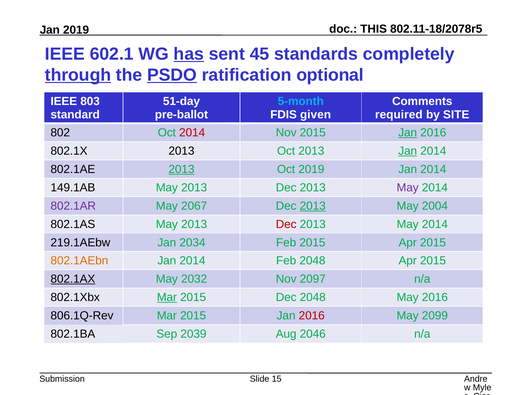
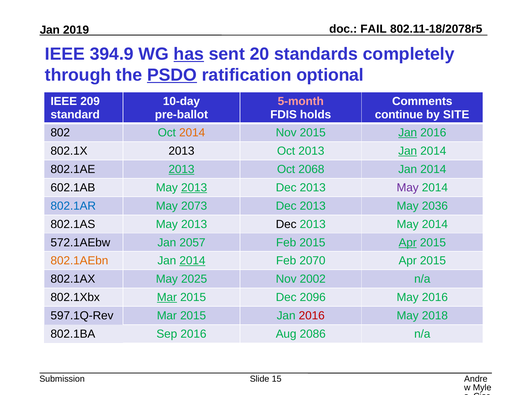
THIS: THIS -> FAIL
602.1: 602.1 -> 394.9
45: 45 -> 20
through underline: present -> none
803: 803 -> 209
51-day: 51-day -> 10-day
5-month colour: light blue -> pink
given: given -> holds
required: required -> continue
2014 at (192, 133) colour: red -> orange
Oct 2019: 2019 -> 2068
149.1AB: 149.1AB -> 602.1AB
2013 at (194, 188) underline: none -> present
802.1AR colour: purple -> blue
2067: 2067 -> 2073
2013 at (313, 206) underline: present -> none
2004: 2004 -> 2036
Dec at (286, 224) colour: red -> black
219.1AEbw: 219.1AEbw -> 572.1AEbw
2034: 2034 -> 2057
Apr at (408, 243) underline: none -> present
2014 at (192, 261) underline: none -> present
Feb 2048: 2048 -> 2070
802.1AX underline: present -> none
2032: 2032 -> 2025
2097: 2097 -> 2002
Dec 2048: 2048 -> 2096
806.1Q-Rev: 806.1Q-Rev -> 597.1Q-Rev
2099: 2099 -> 2018
Sep 2039: 2039 -> 2016
2046: 2046 -> 2086
